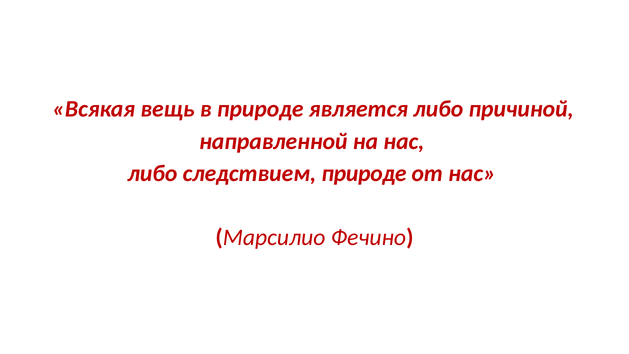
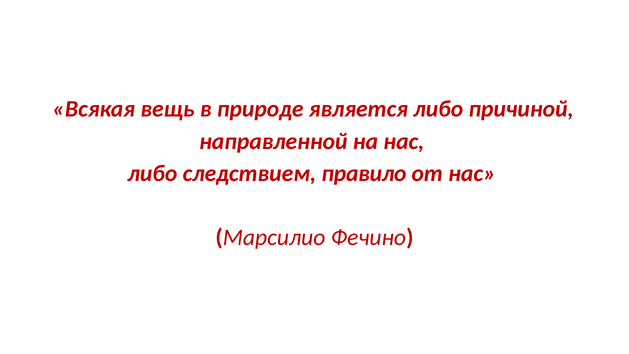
следствием природе: природе -> правило
